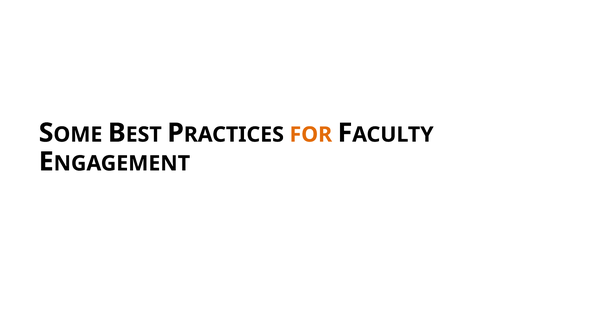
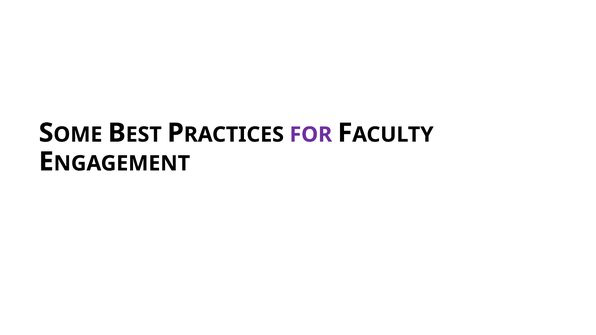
FOR colour: orange -> purple
